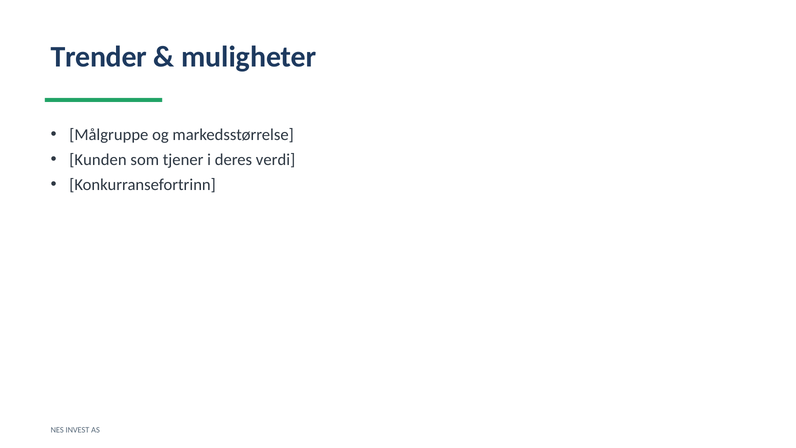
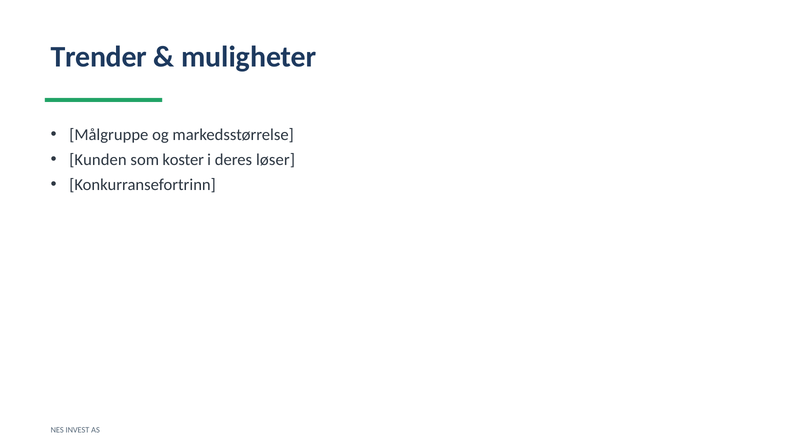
tjener: tjener -> koster
verdi: verdi -> løser
